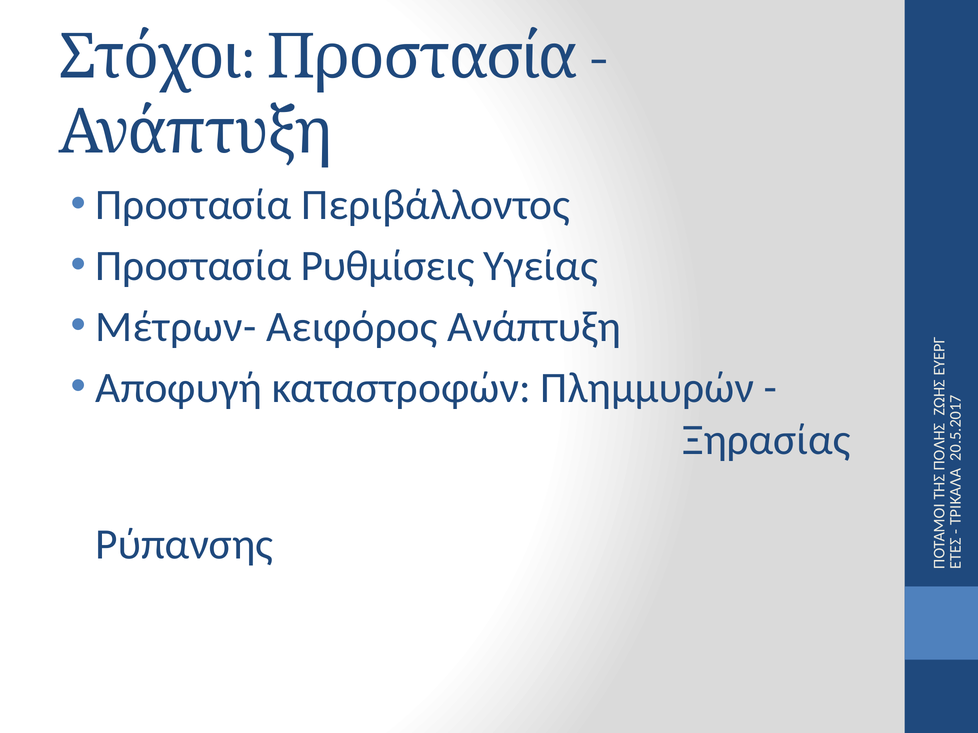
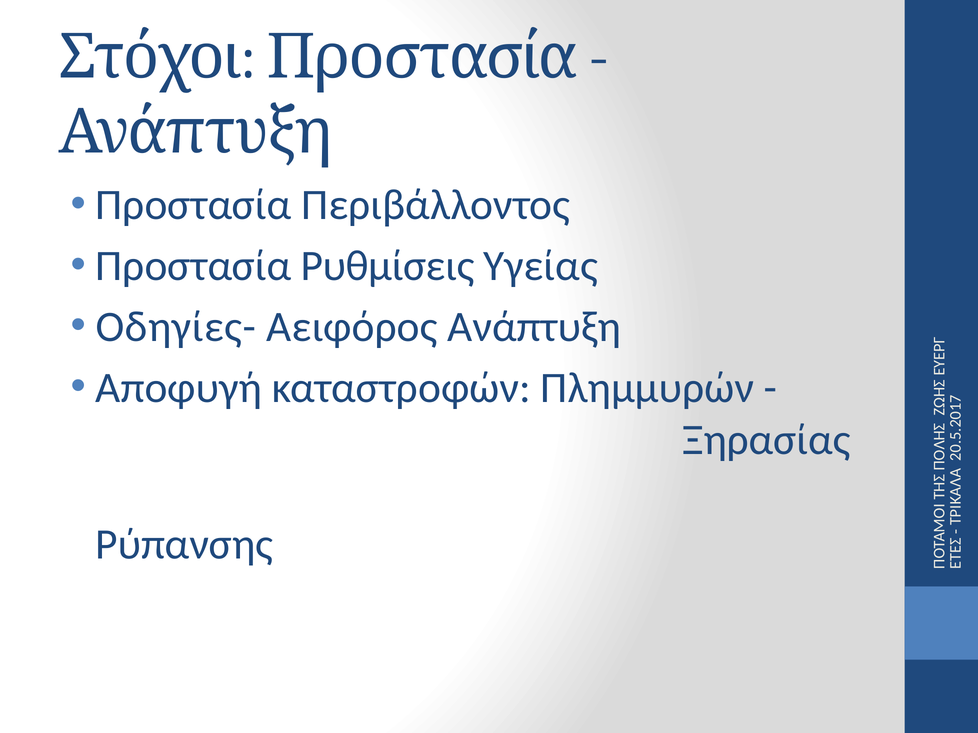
Μέτρων-: Μέτρων- -> Οδηγίες-
